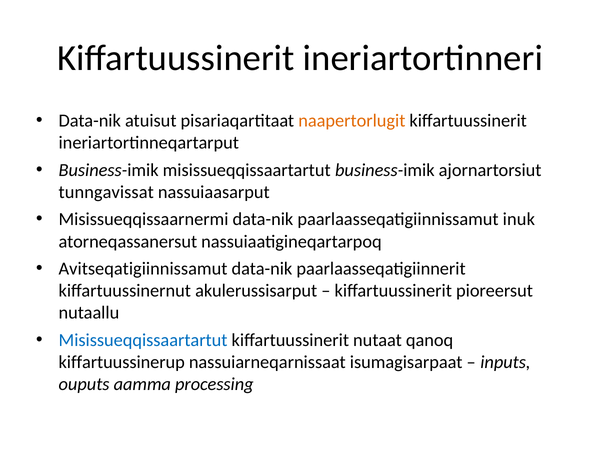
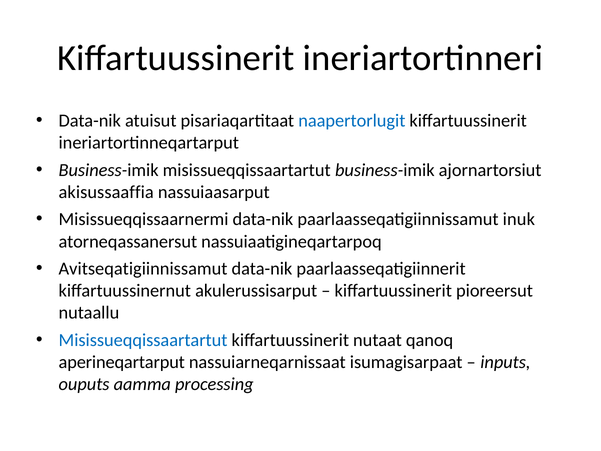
naapertorlugit colour: orange -> blue
tunngavissat: tunngavissat -> akisussaaffia
kiffartuussinerup: kiffartuussinerup -> aperineqartarput
